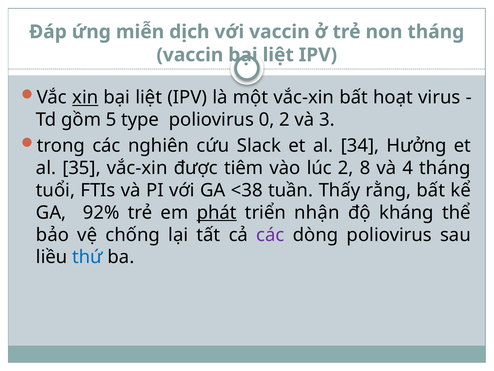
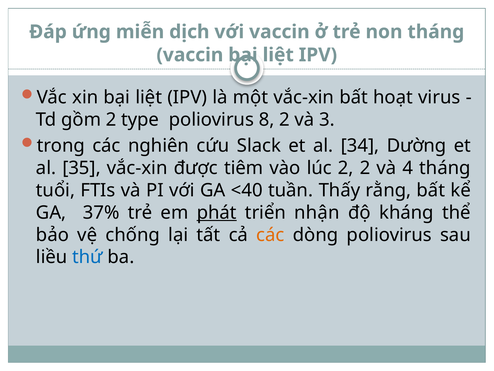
xin underline: present -> none
gồm 5: 5 -> 2
0: 0 -> 8
Hưởng: Hưởng -> Dường
2 8: 8 -> 2
<38: <38 -> <40
92%: 92% -> 37%
các at (270, 235) colour: purple -> orange
